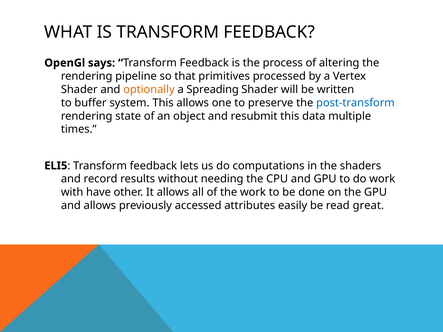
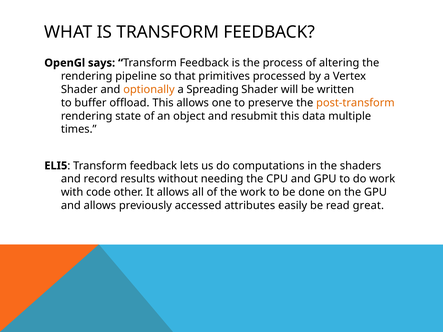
system: system -> offload
post-transform colour: blue -> orange
have: have -> code
